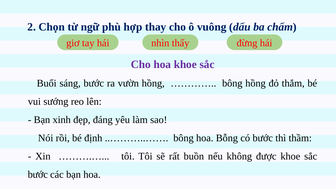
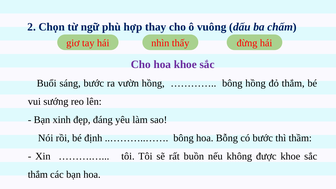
bước at (38, 175): bước -> thắm
